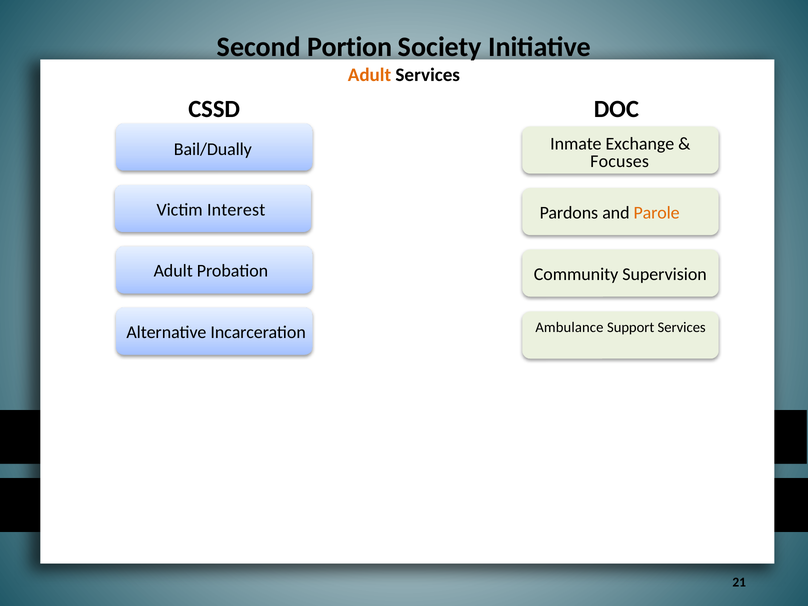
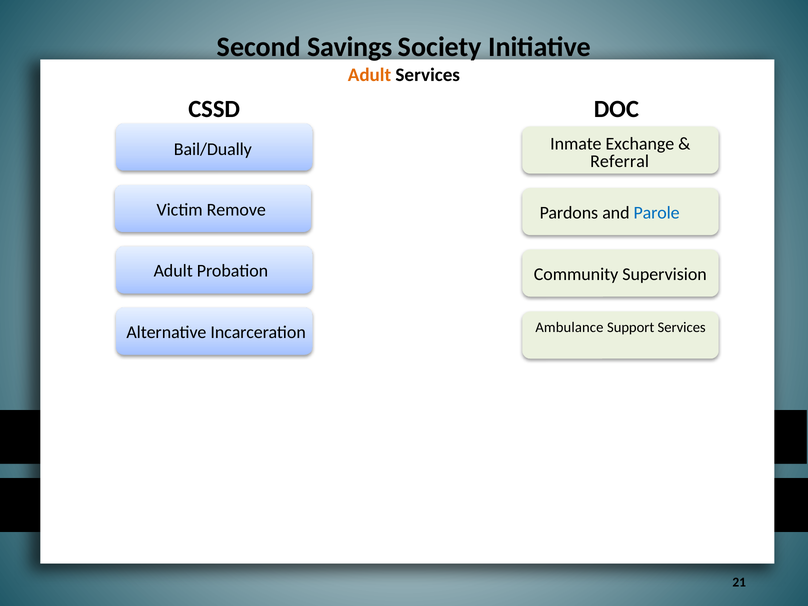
Portion: Portion -> Savings
Focuses: Focuses -> Referral
Interest: Interest -> Remove
Parole colour: orange -> blue
